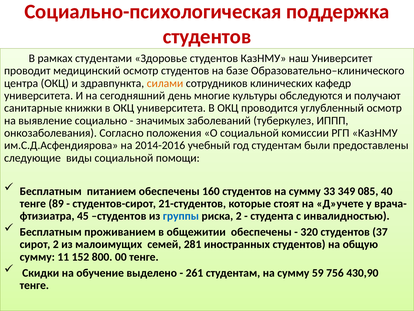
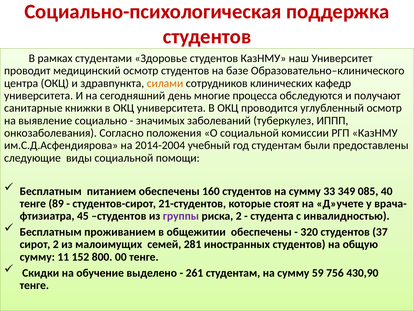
культуры: культуры -> процесса
2014-2016: 2014-2016 -> 2014-2004
группы colour: blue -> purple
